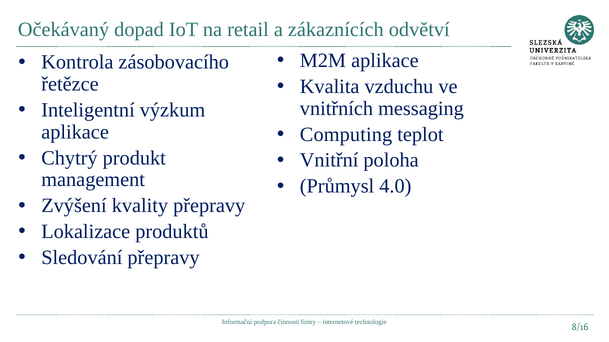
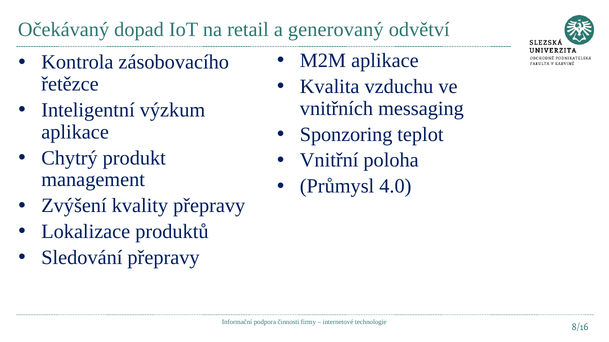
zákaznících: zákaznících -> generovaný
Computing: Computing -> Sponzoring
